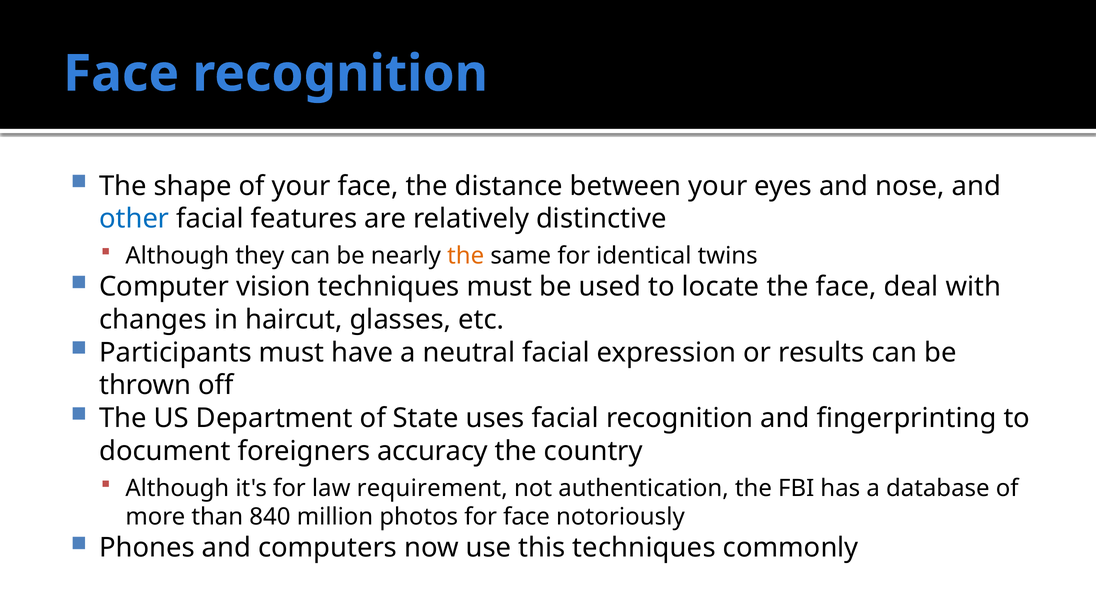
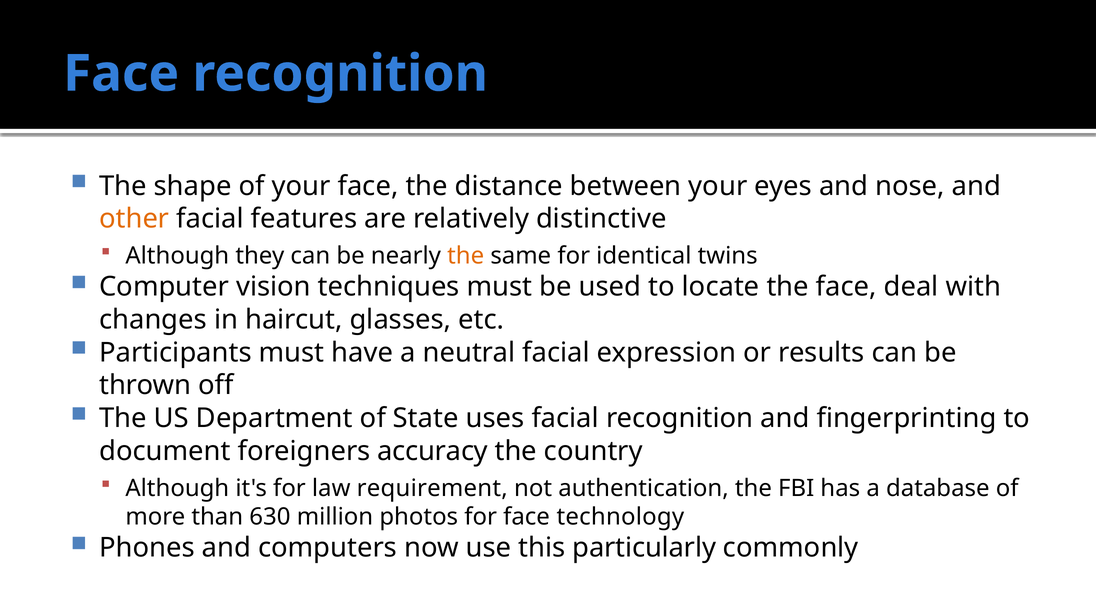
other colour: blue -> orange
840: 840 -> 630
notoriously: notoriously -> technology
this techniques: techniques -> particularly
